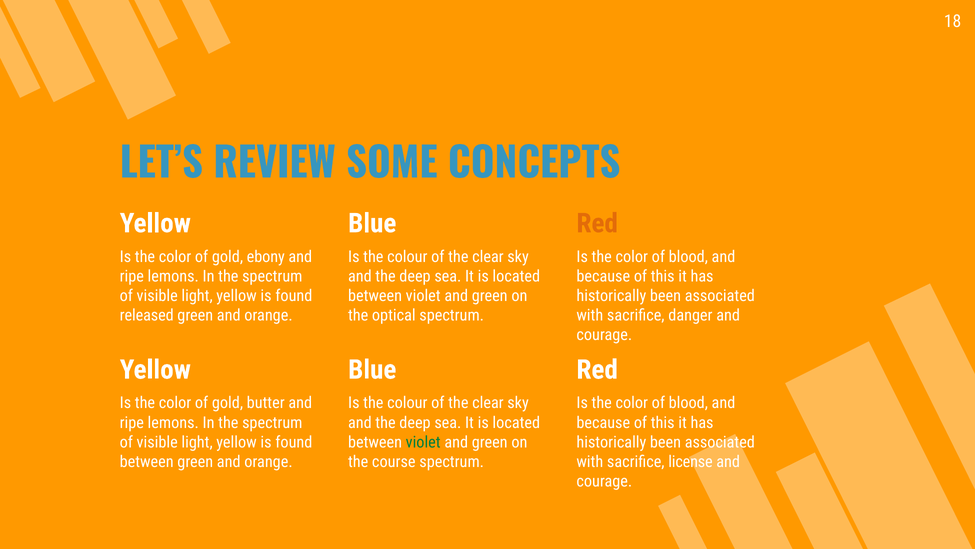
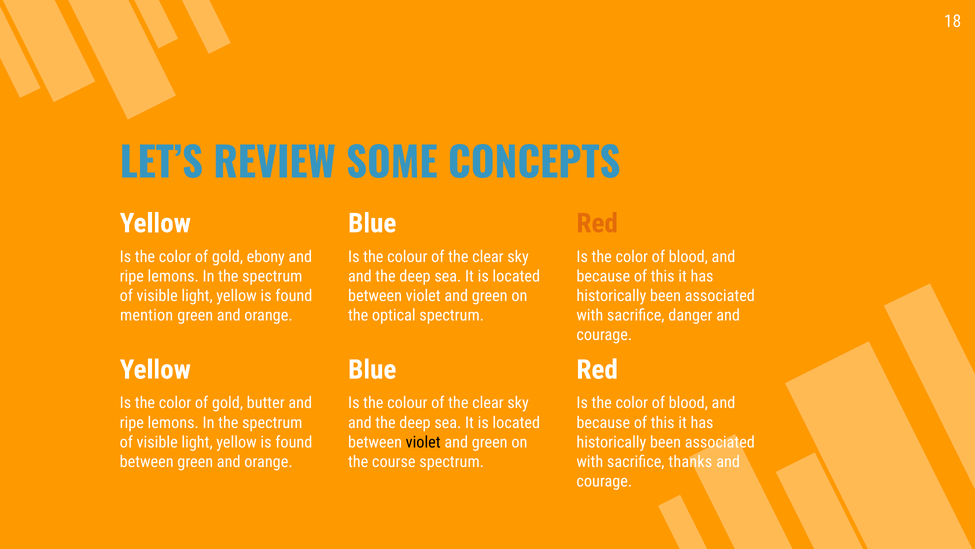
released: released -> mention
violet at (423, 442) colour: green -> black
license: license -> thanks
